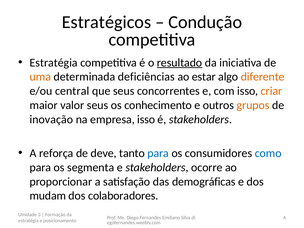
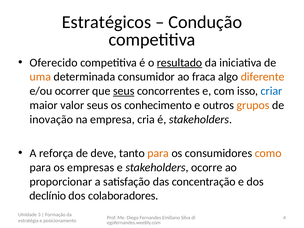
Estratégia at (54, 63): Estratégia -> Oferecido
deficiências: deficiências -> consumidor
estar: estar -> fraca
central: central -> ocorrer
seus at (124, 91) underline: none -> present
criar colour: orange -> blue
empresa isso: isso -> cria
para at (158, 153) colour: blue -> orange
como colour: blue -> orange
segmenta: segmenta -> empresas
demográficas: demográficas -> concentração
mudam: mudam -> declínio
